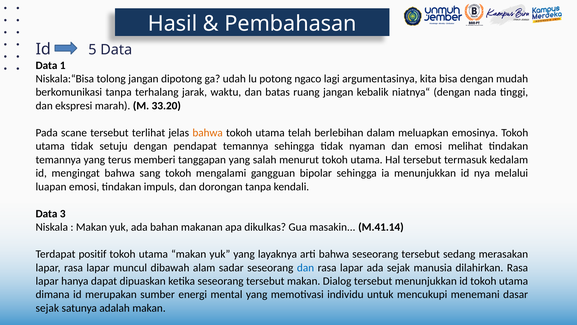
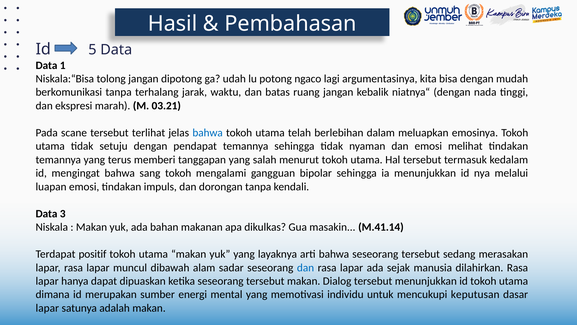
33.20: 33.20 -> 03.21
bahwa at (208, 133) colour: orange -> blue
menemani: menemani -> keputusan
sejak at (47, 308): sejak -> lapar
